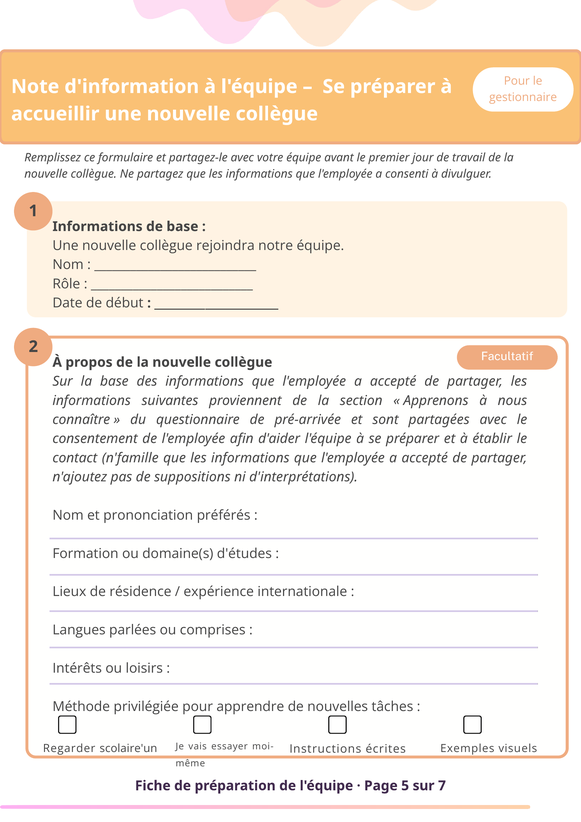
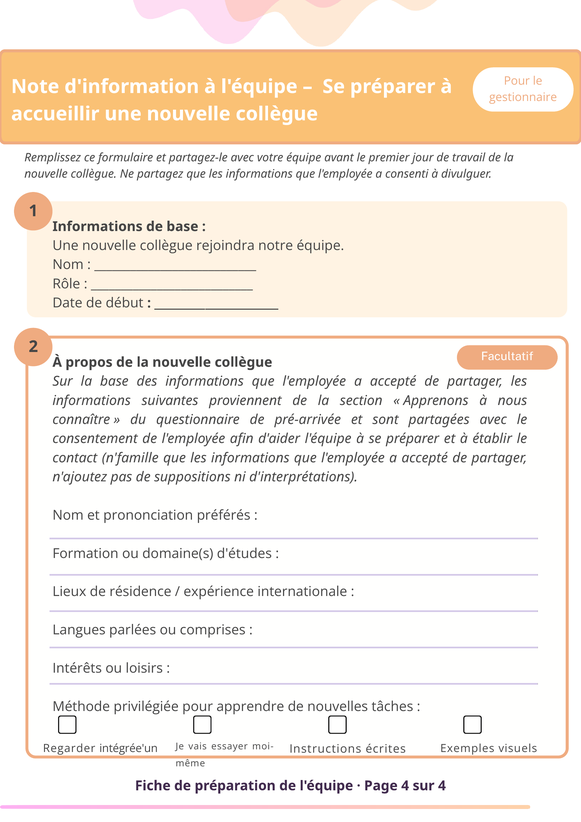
scolaire'un: scolaire'un -> intégrée'un
Page 5: 5 -> 4
sur 7: 7 -> 4
